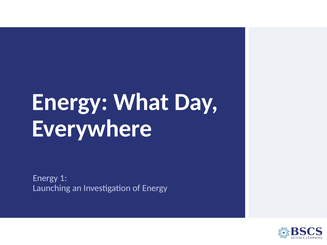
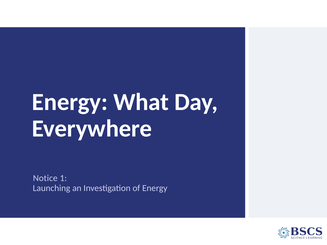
Energy at (45, 178): Energy -> Notice
